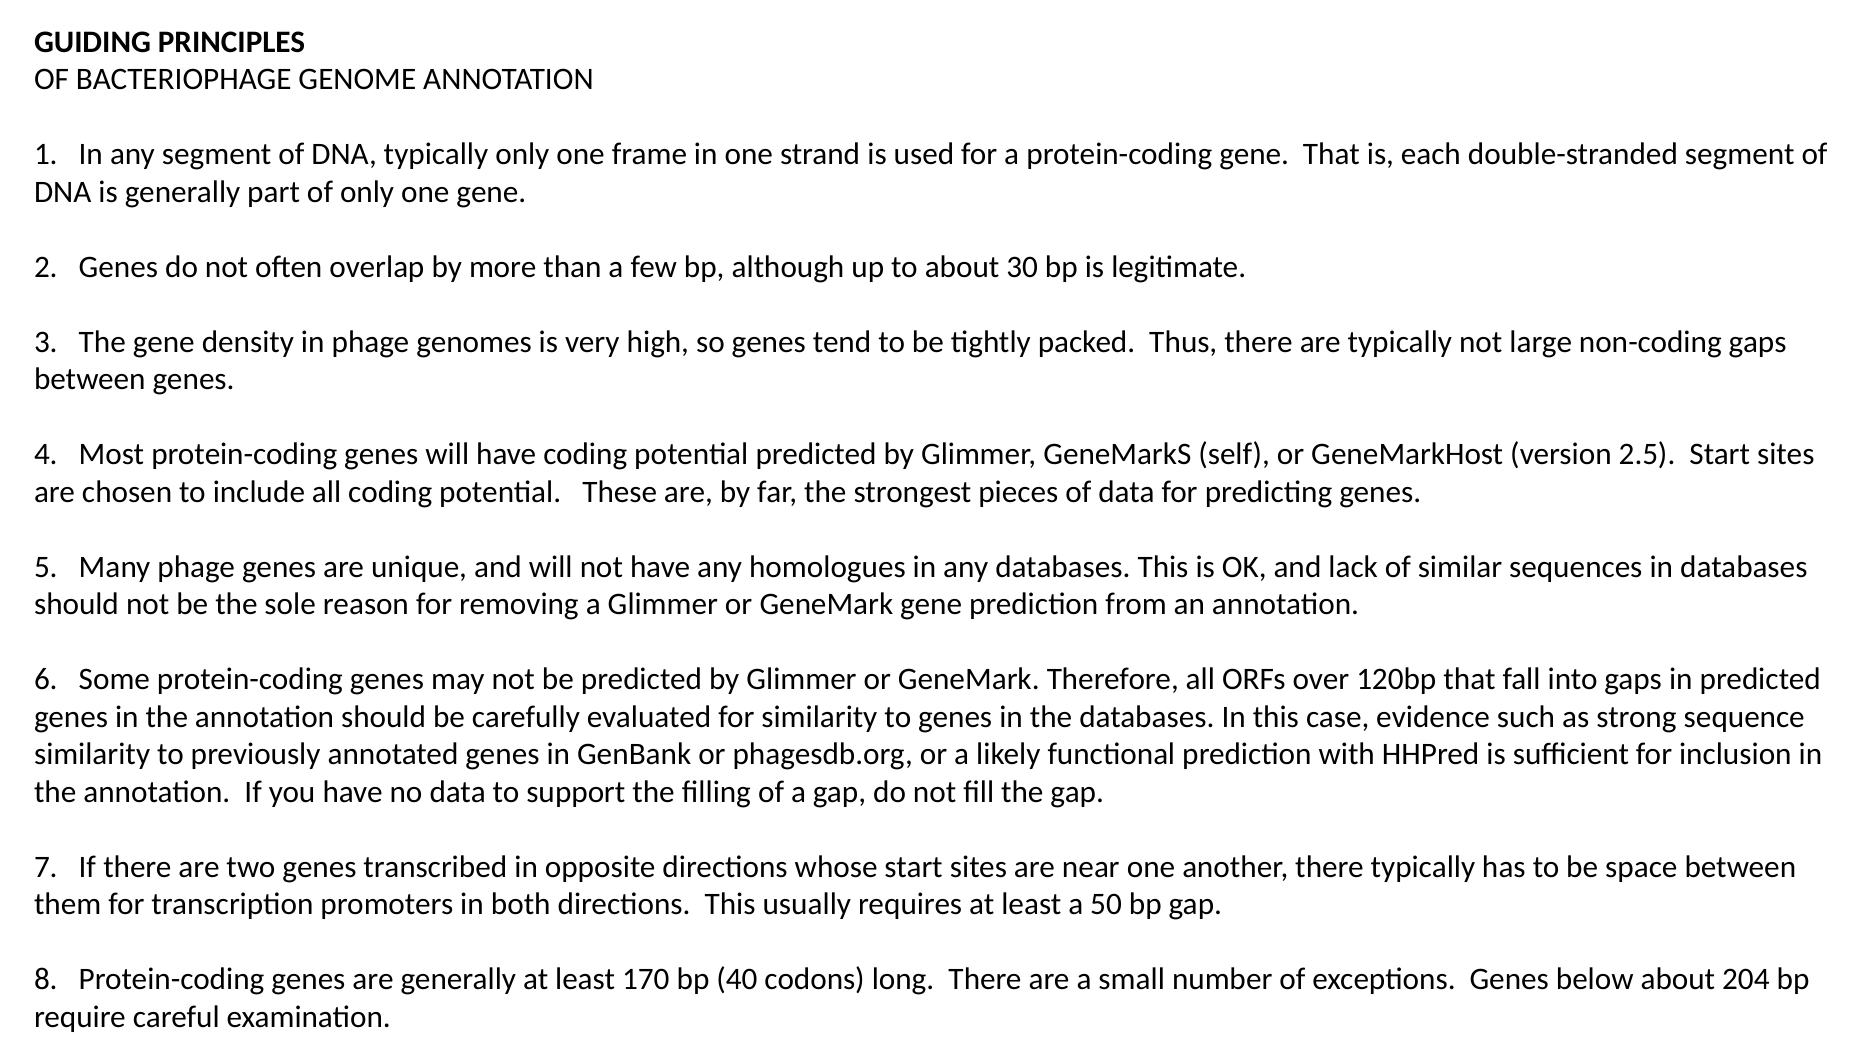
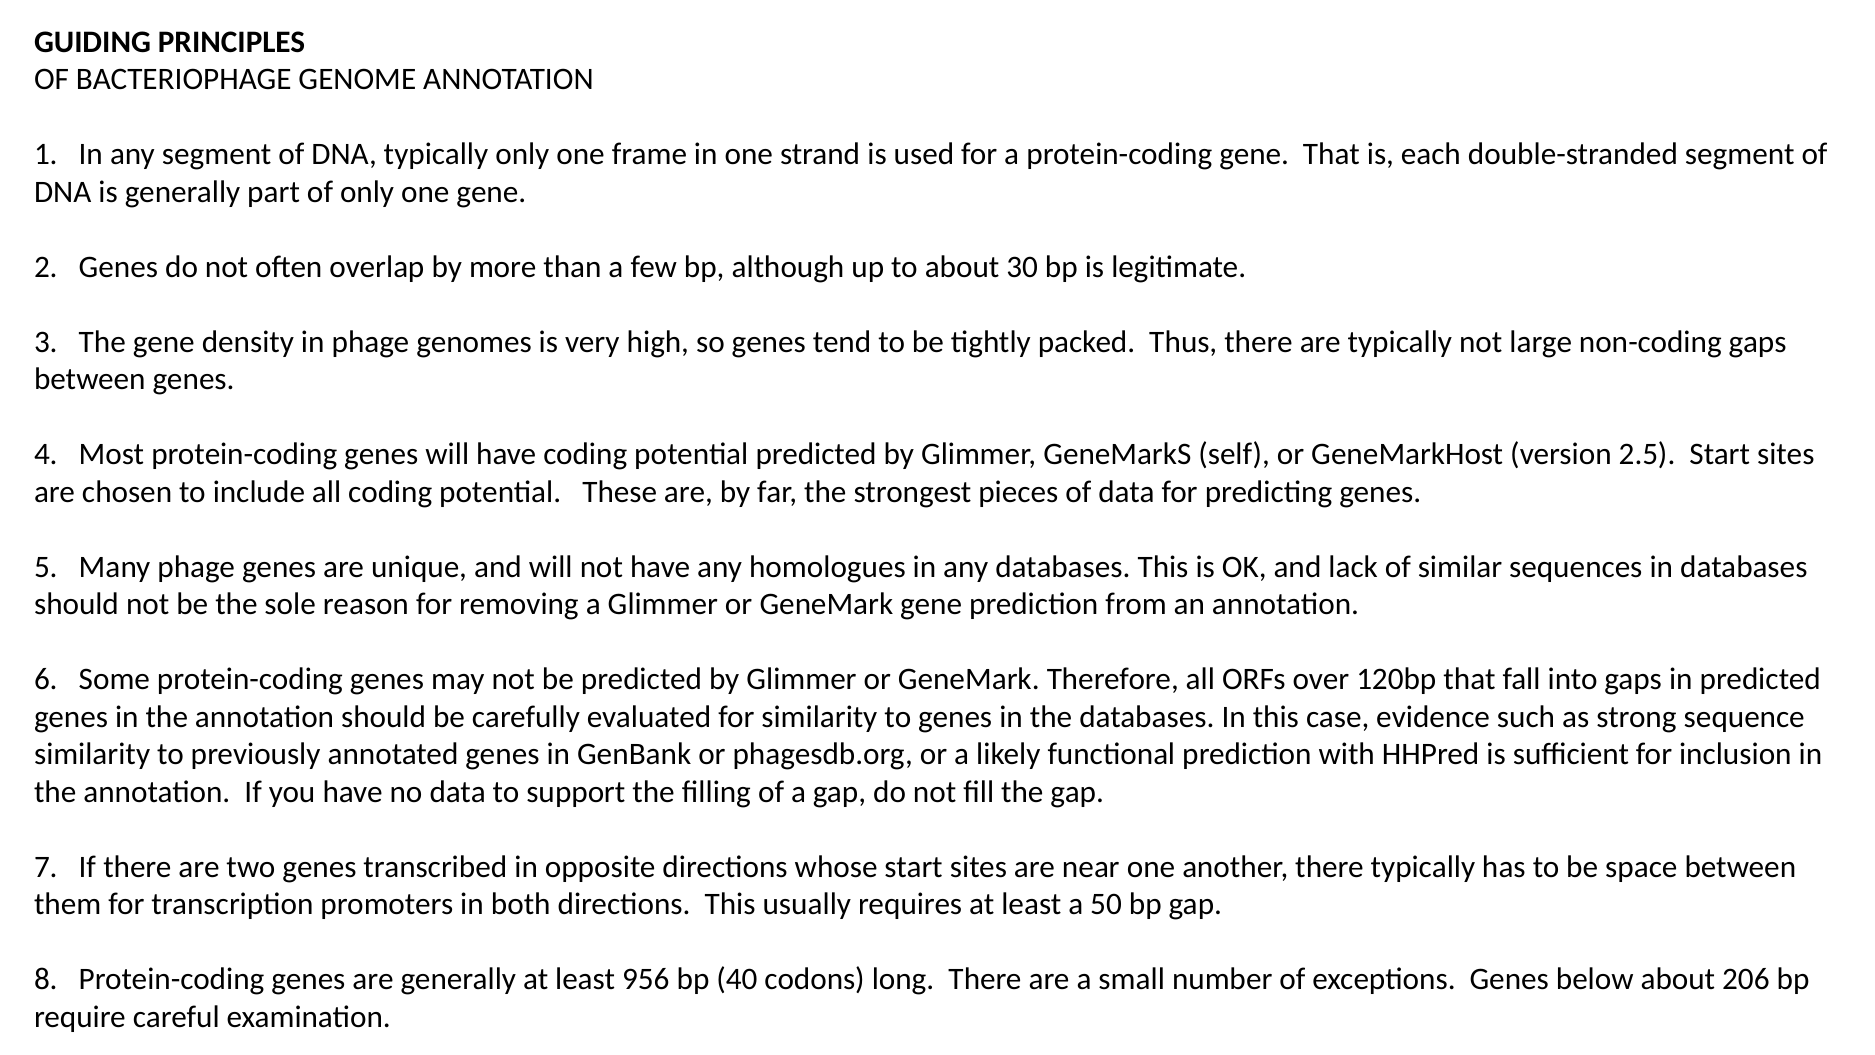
170: 170 -> 956
204: 204 -> 206
